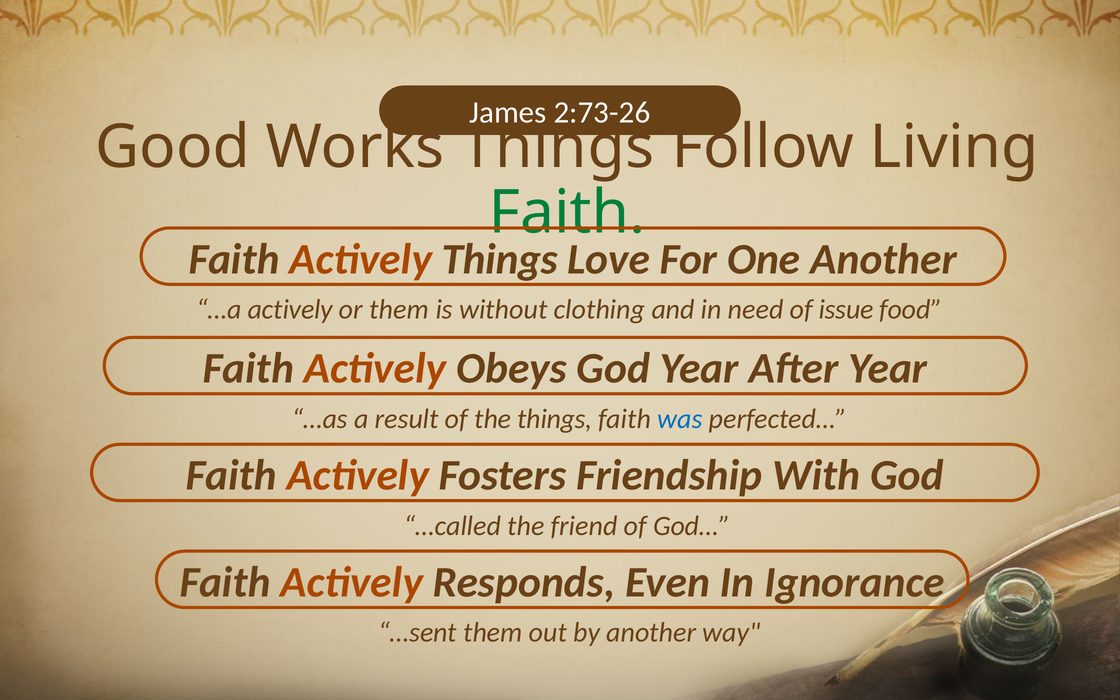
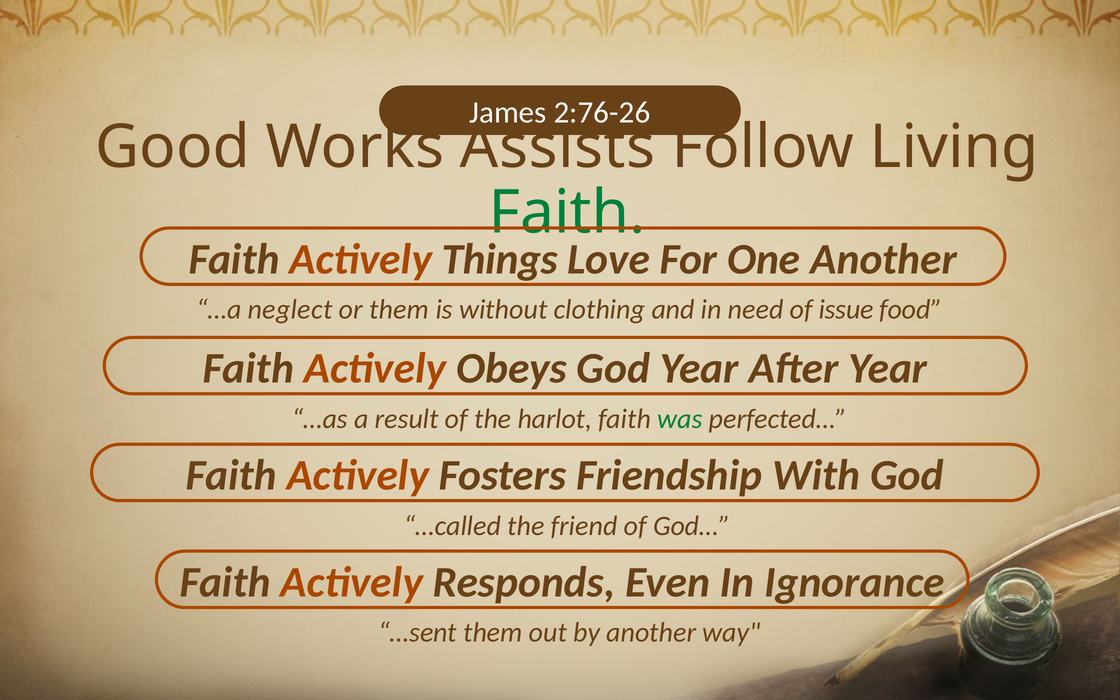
2:73-26: 2:73-26 -> 2:76-26
Works Things: Things -> Assists
…a actively: actively -> neglect
the things: things -> harlot
was colour: blue -> green
